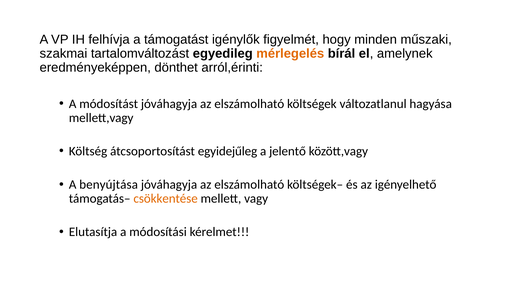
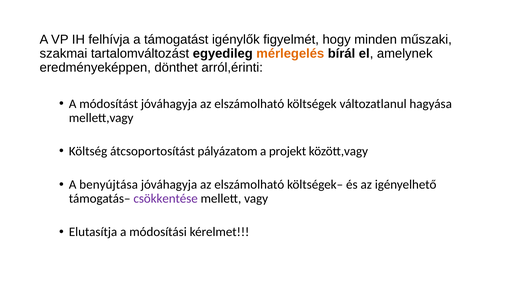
egyidejűleg: egyidejűleg -> pályázatom
jelentő: jelentő -> projekt
csökkentése colour: orange -> purple
